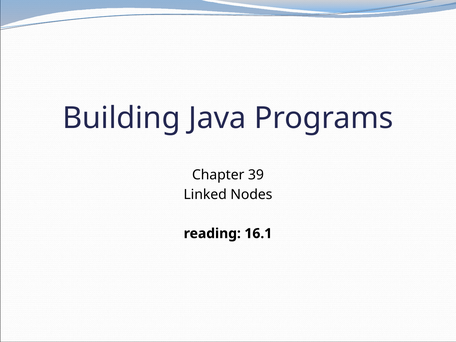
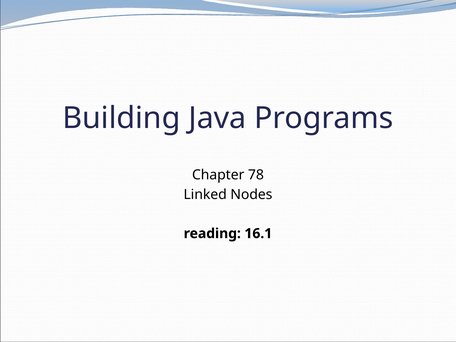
39: 39 -> 78
